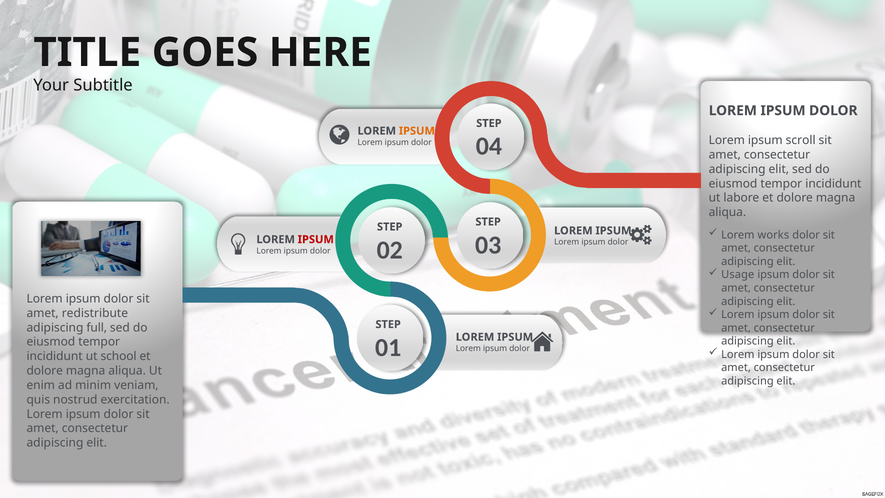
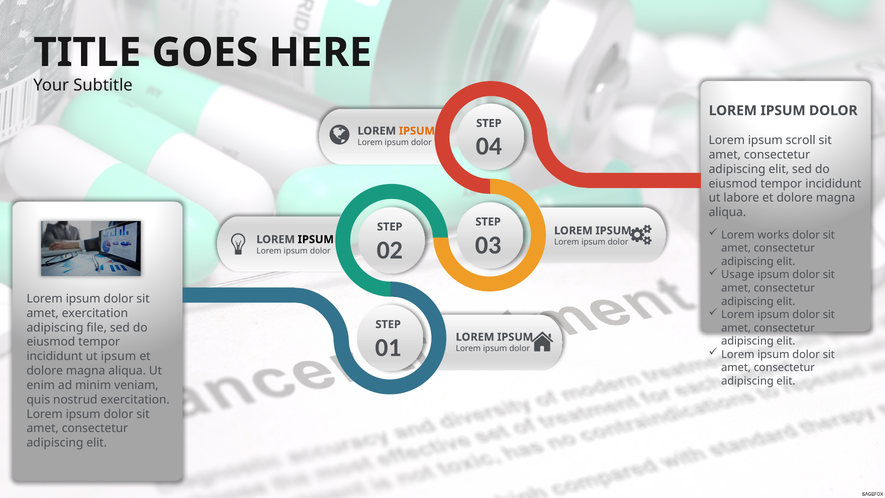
IPSUM at (316, 239) colour: red -> black
amet redistribute: redistribute -> exercitation
full: full -> file
ut school: school -> ipsum
